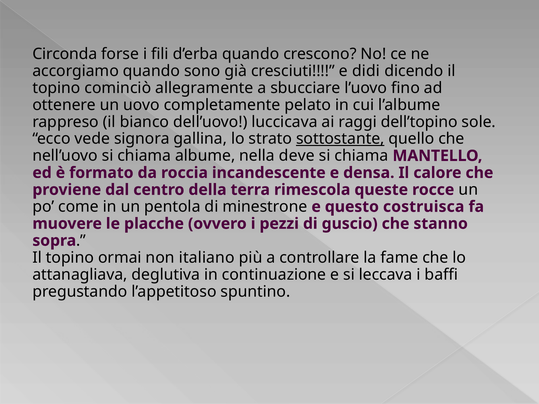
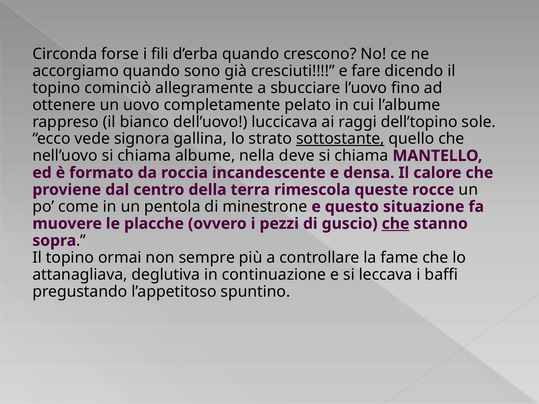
didi: didi -> fare
costruisca: costruisca -> situazione
che at (396, 224) underline: none -> present
italiano: italiano -> sempre
